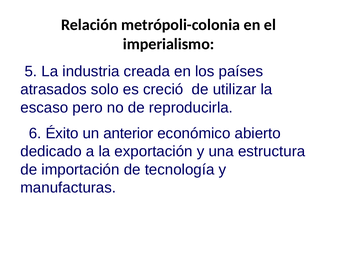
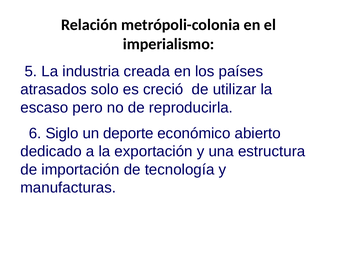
Éxito: Éxito -> Siglo
anterior: anterior -> deporte
